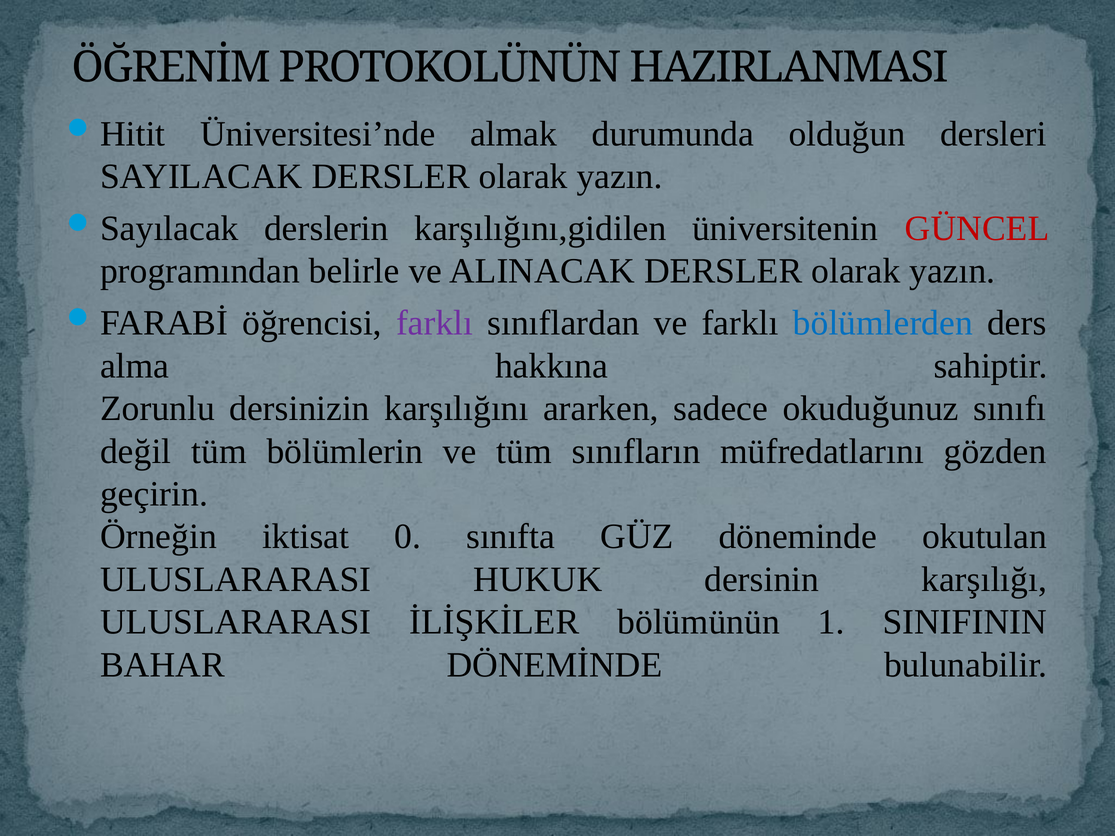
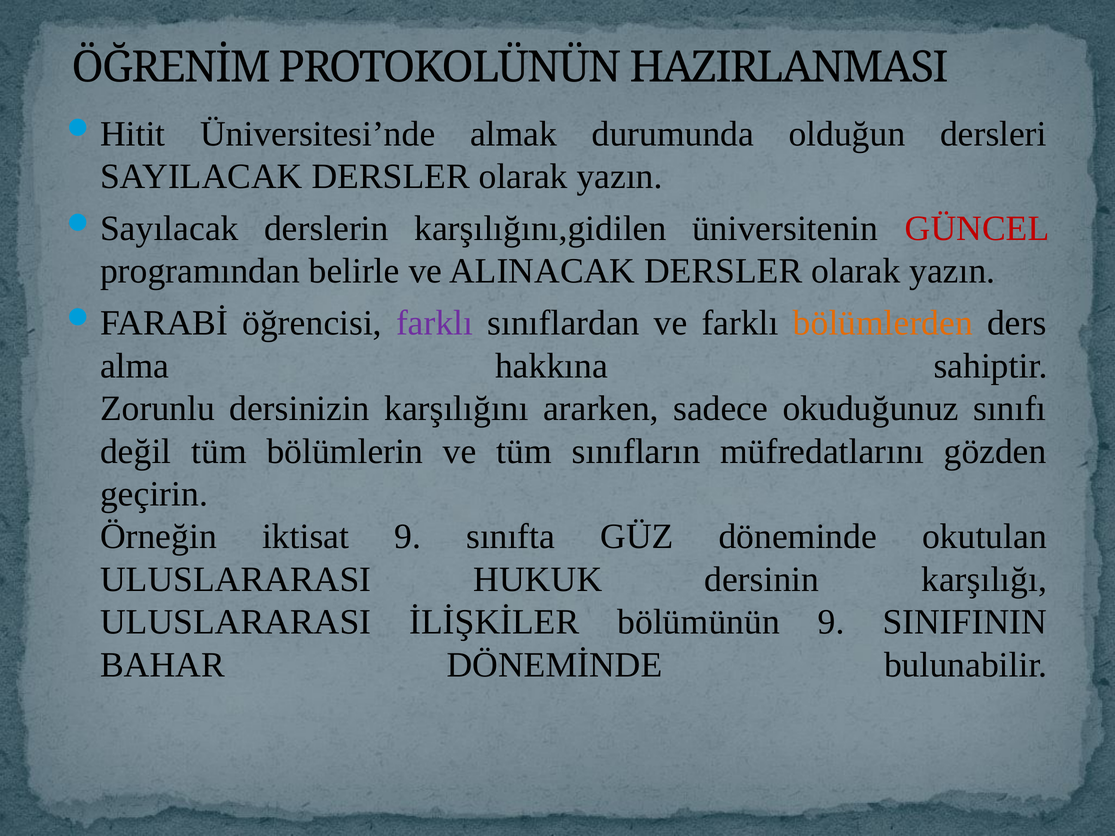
bölümlerden colour: blue -> orange
iktisat 0: 0 -> 9
bölümünün 1: 1 -> 9
